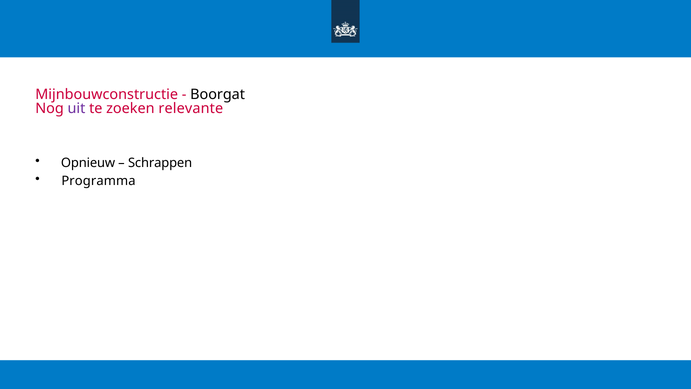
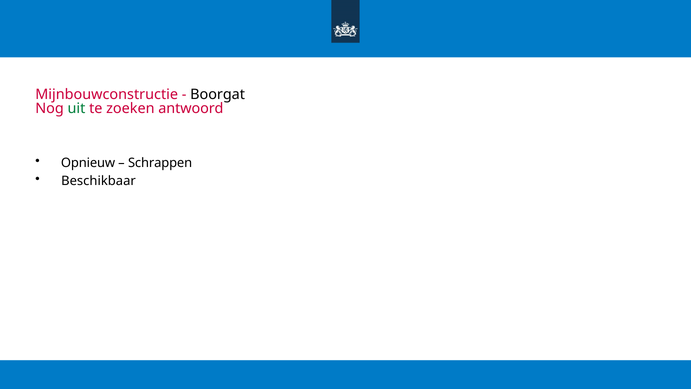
uit colour: purple -> green
relevante: relevante -> antwoord
Programma: Programma -> Beschikbaar
